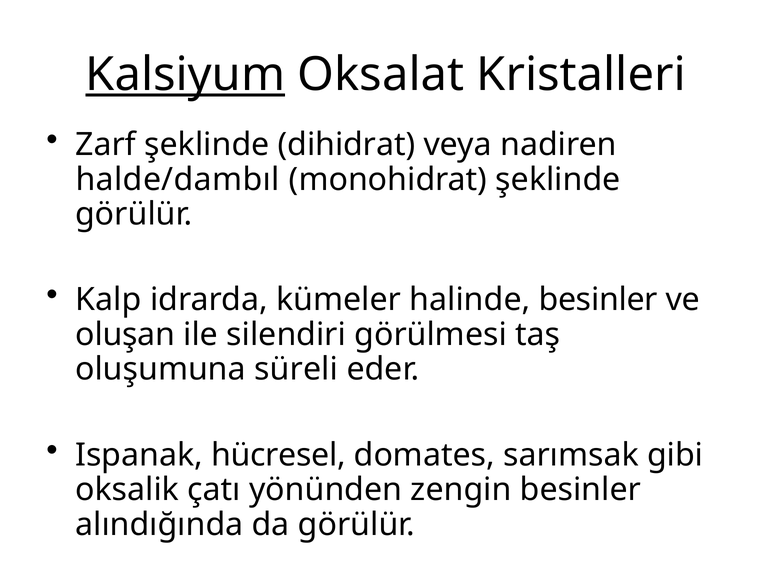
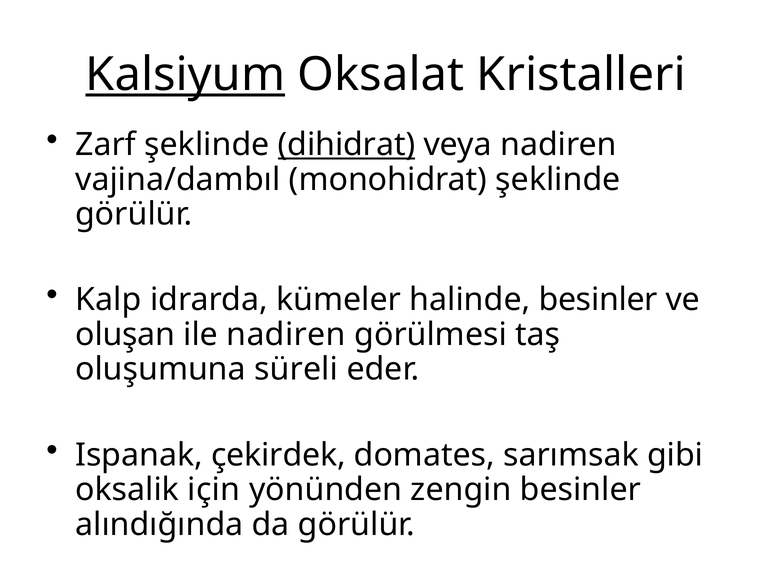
dihidrat underline: none -> present
halde/dambıl: halde/dambıl -> vajina/dambıl
ile silendiri: silendiri -> nadiren
hücresel: hücresel -> çekirdek
çatı: çatı -> için
